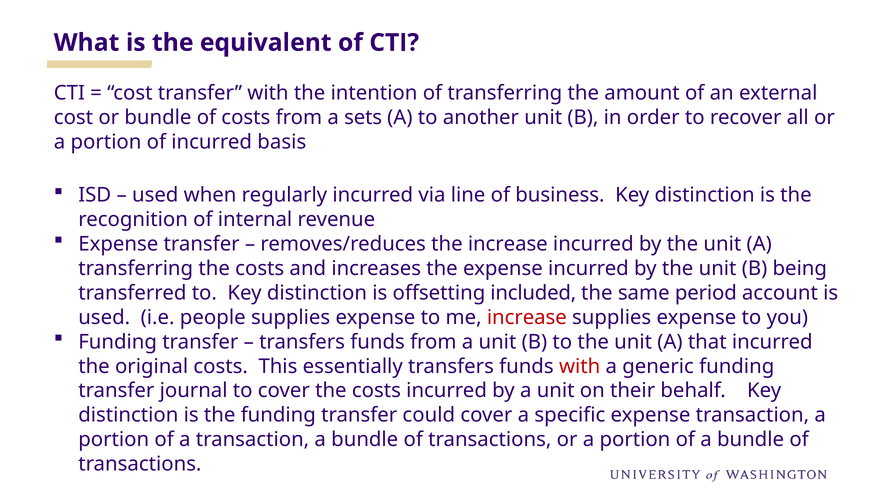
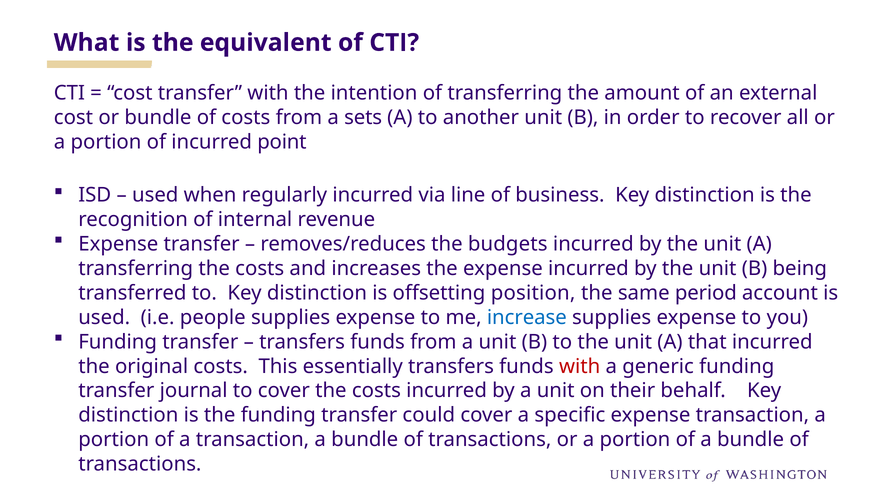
basis: basis -> point
the increase: increase -> budgets
included: included -> position
increase at (527, 318) colour: red -> blue
